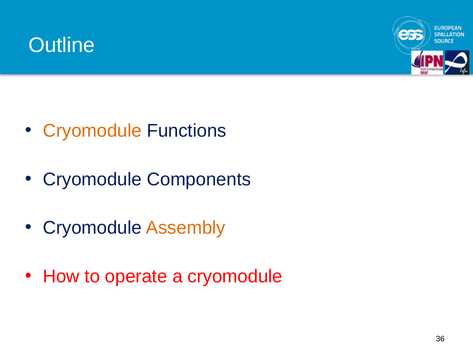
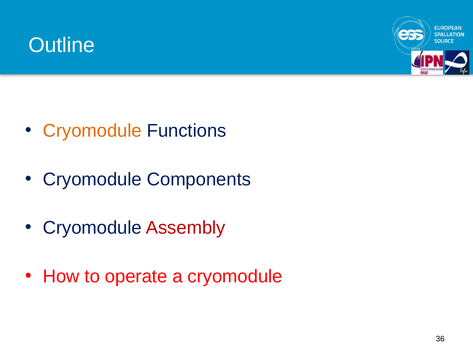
Assembly colour: orange -> red
